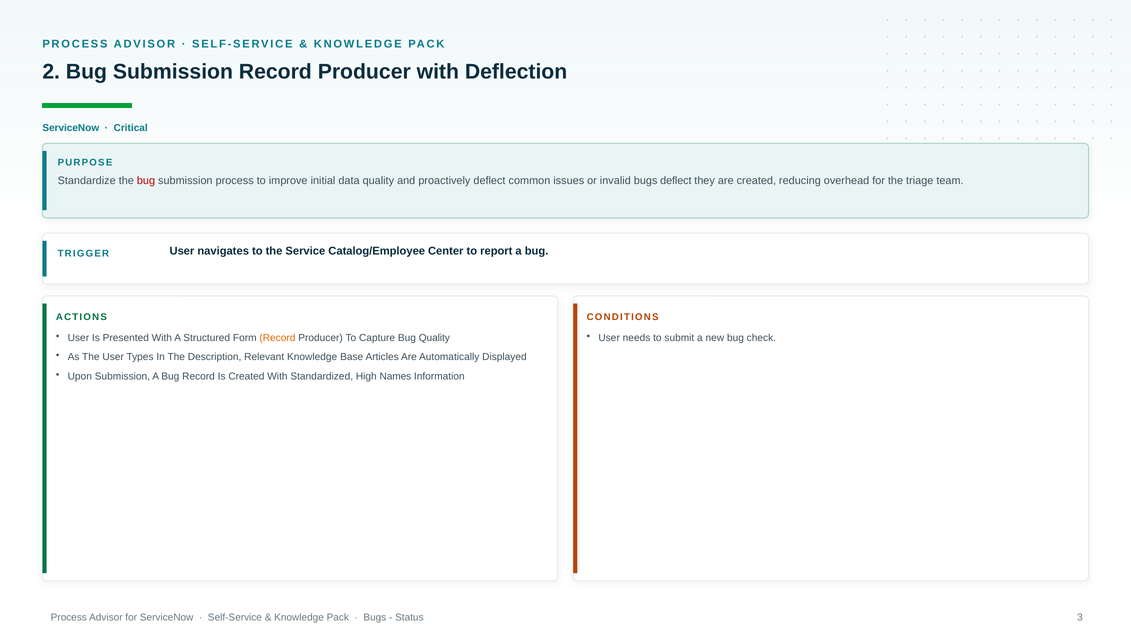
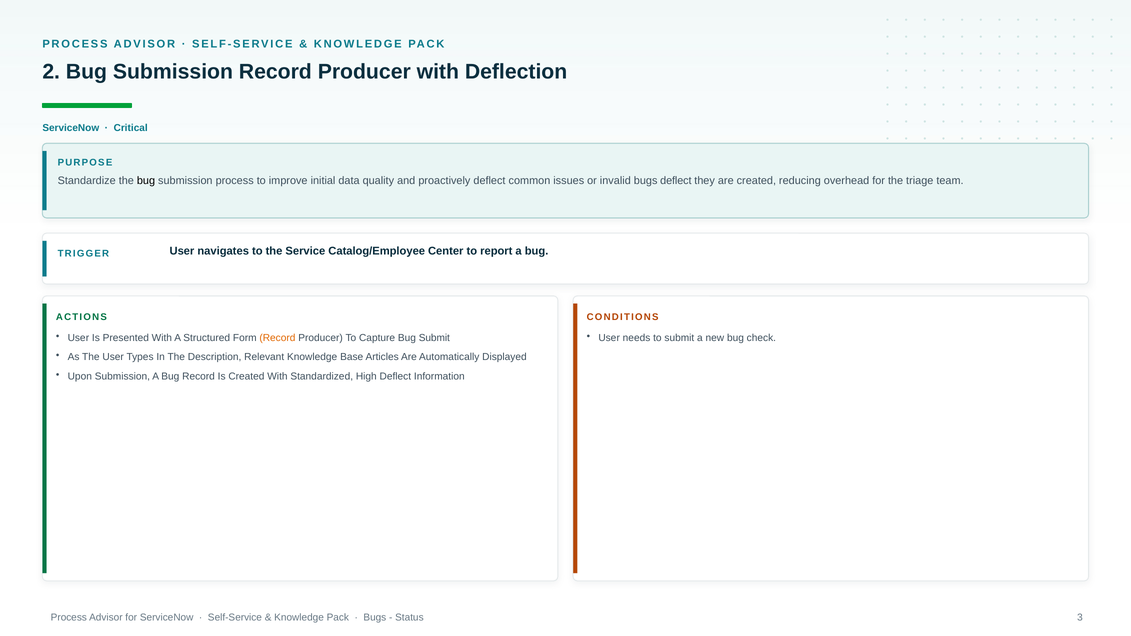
bug at (146, 181) colour: red -> black
Bug Quality: Quality -> Submit
High Names: Names -> Deflect
